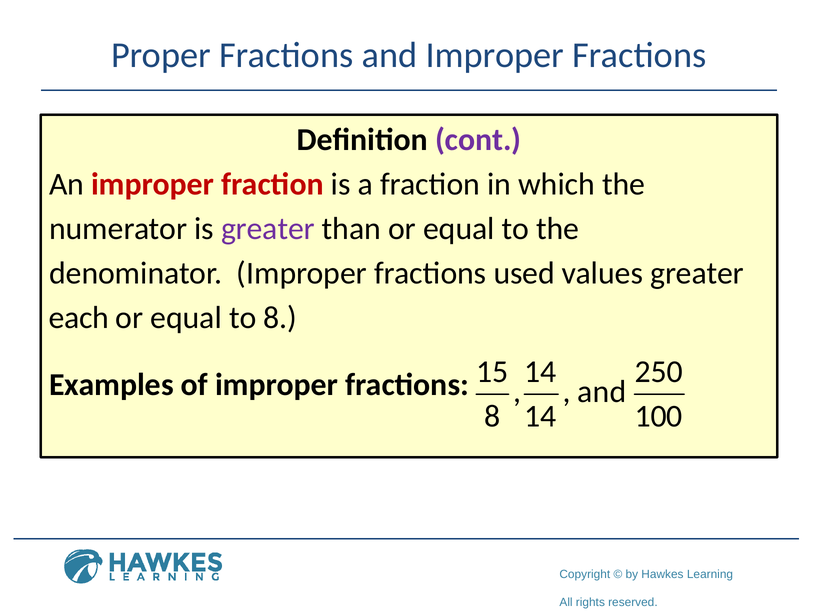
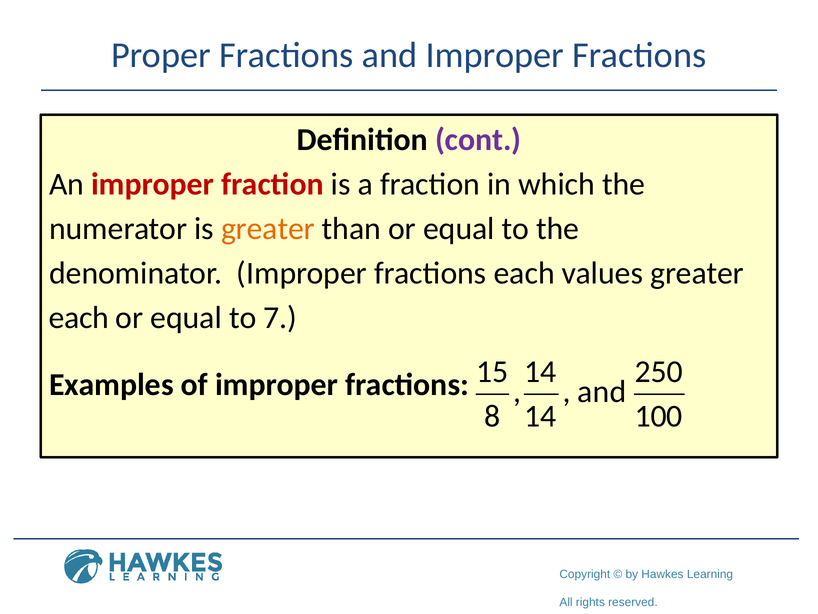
greater at (268, 229) colour: purple -> orange
fractions used: used -> each
to 8: 8 -> 7
